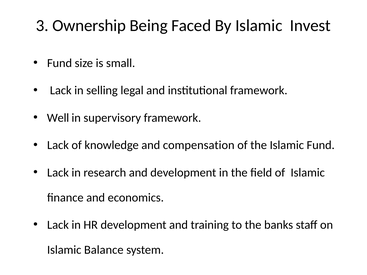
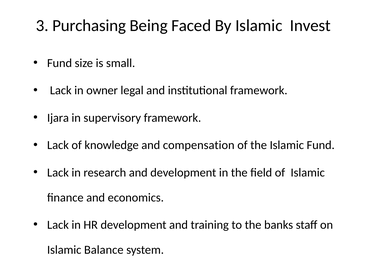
Ownership: Ownership -> Purchasing
selling: selling -> owner
Well: Well -> Ijara
